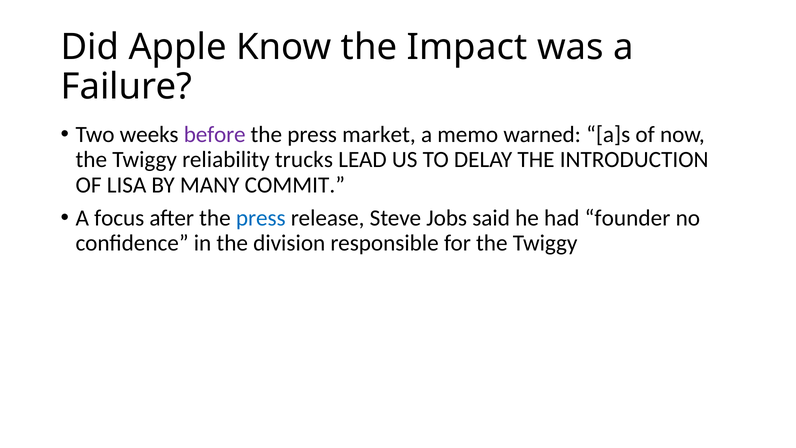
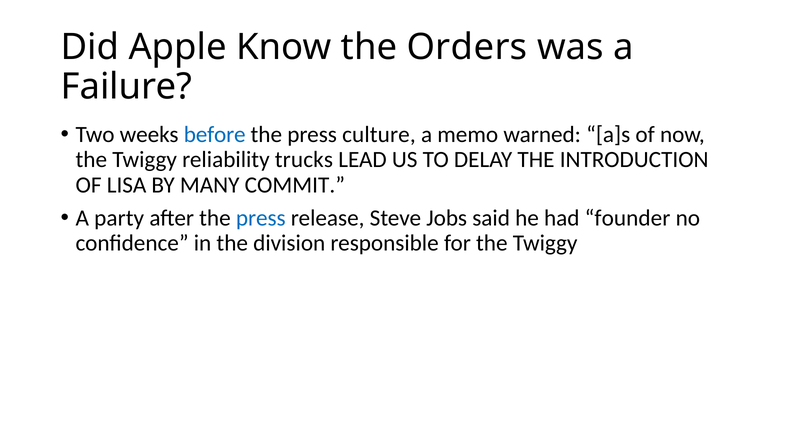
Impact: Impact -> Orders
before colour: purple -> blue
market: market -> culture
focus: focus -> party
